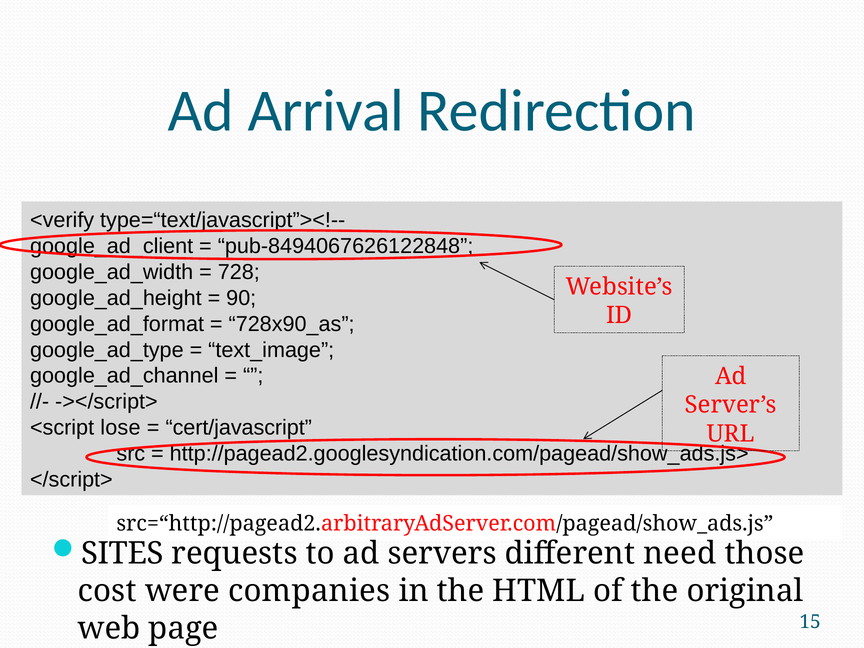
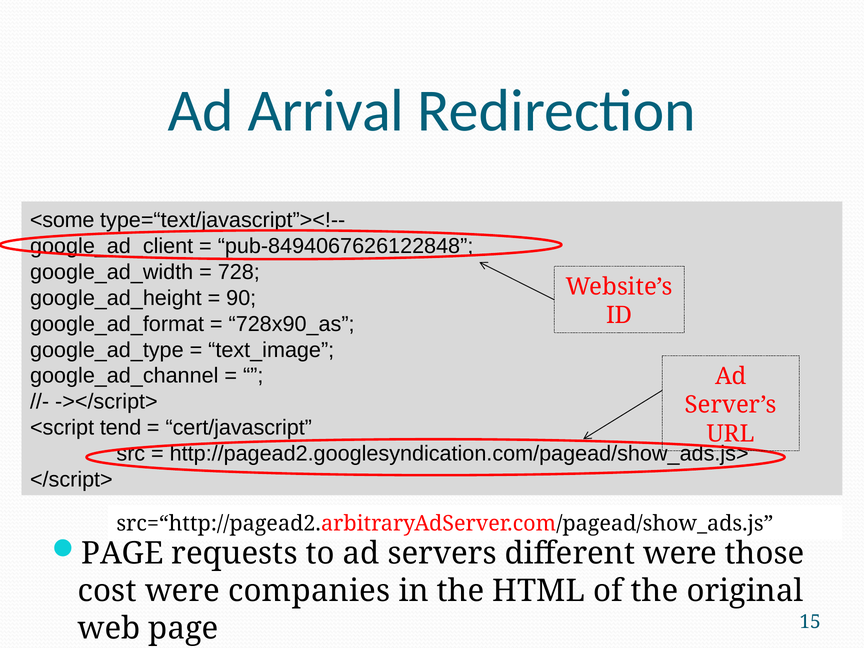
<verify: <verify -> <some
lose: lose -> tend
SITES at (123, 554): SITES -> PAGE
different need: need -> were
